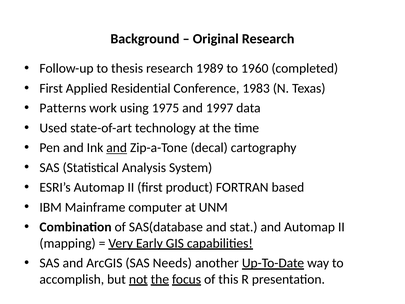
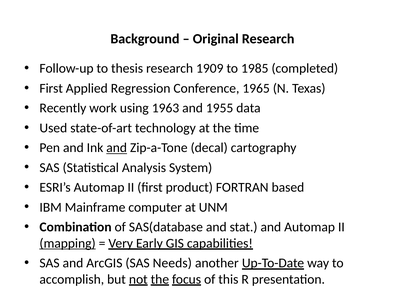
1989: 1989 -> 1909
1960: 1960 -> 1985
Residential: Residential -> Regression
1983: 1983 -> 1965
Patterns: Patterns -> Recently
1975: 1975 -> 1963
1997: 1997 -> 1955
mapping underline: none -> present
